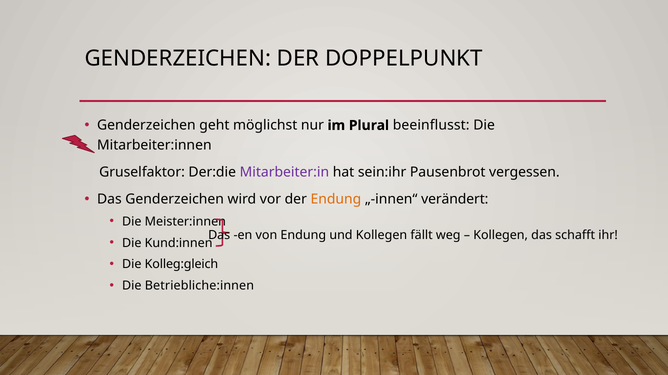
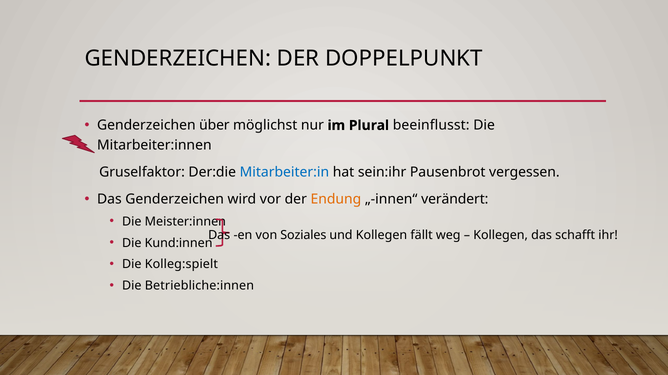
geht: geht -> über
Mitarbeiter:in colour: purple -> blue
von Endung: Endung -> Soziales
Kolleg:gleich: Kolleg:gleich -> Kolleg:spielt
